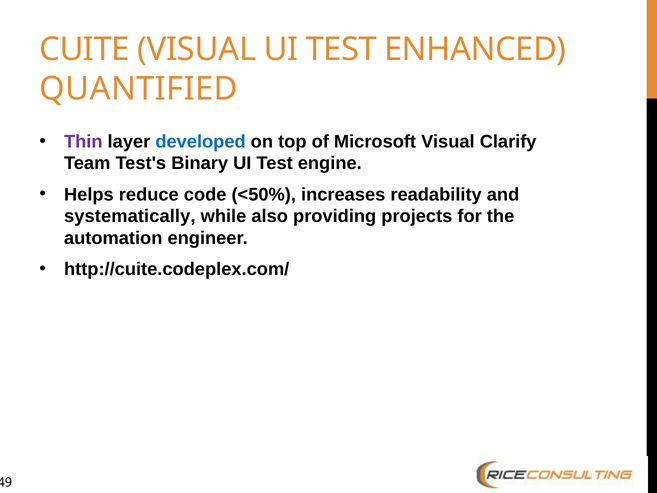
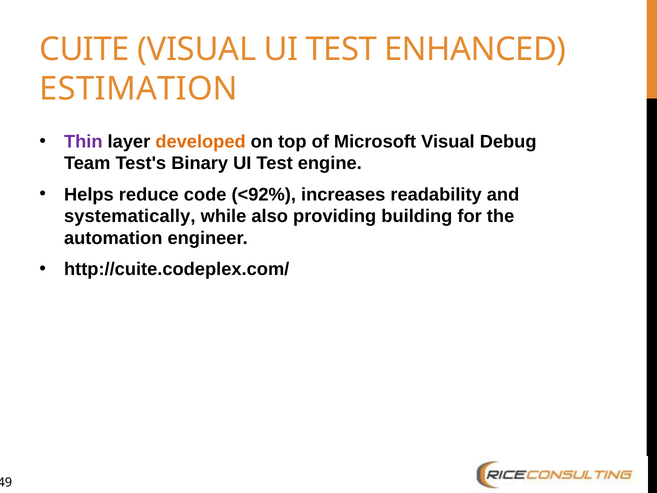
QUANTIFIED: QUANTIFIED -> ESTIMATION
developed colour: blue -> orange
Clarify: Clarify -> Debug
<50%: <50% -> <92%
projects: projects -> building
